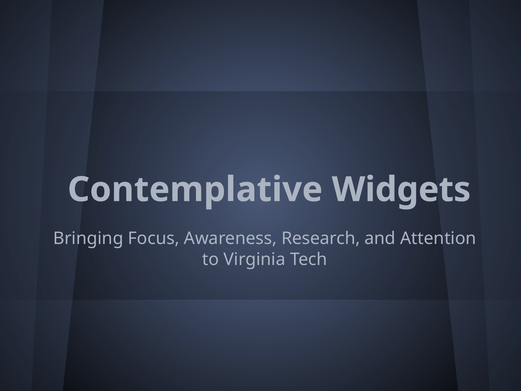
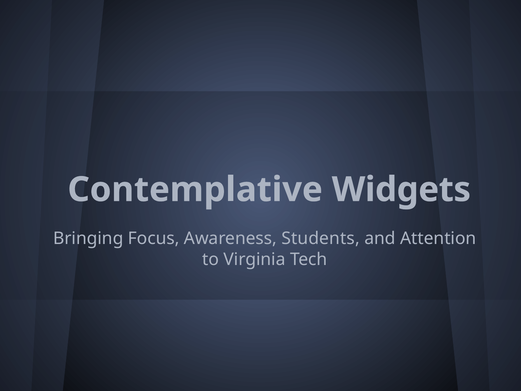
Research: Research -> Students
